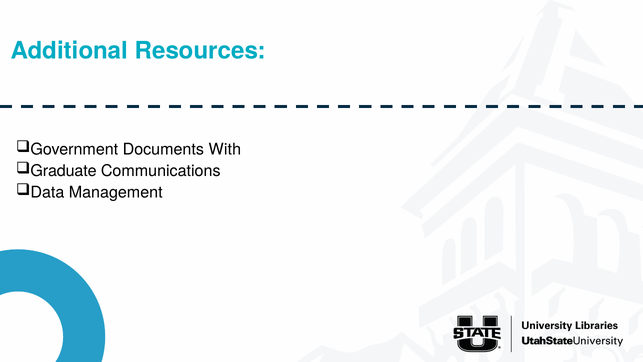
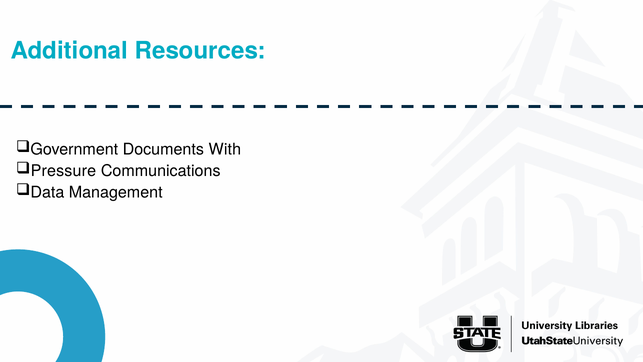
Graduate: Graduate -> Pressure
